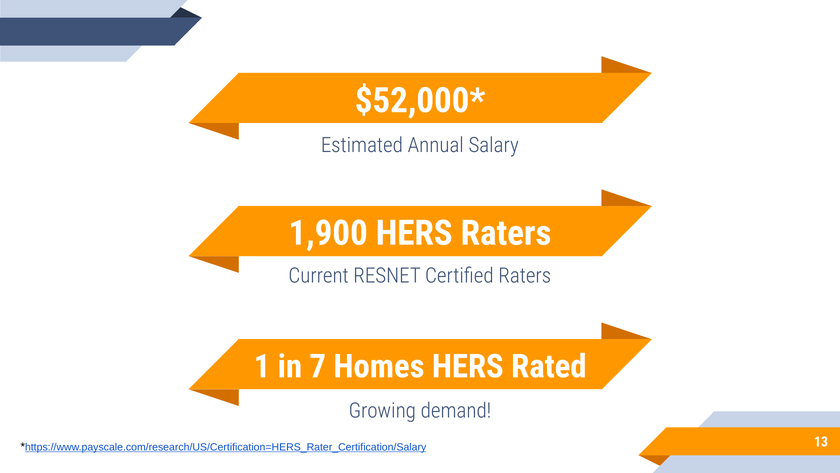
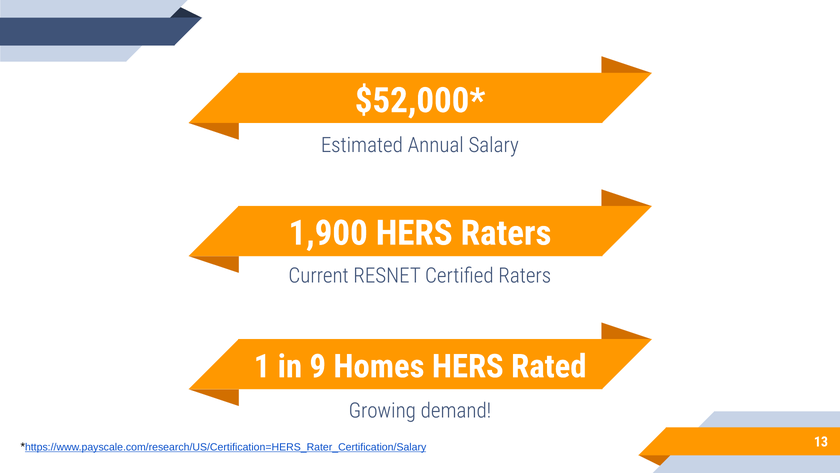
7: 7 -> 9
